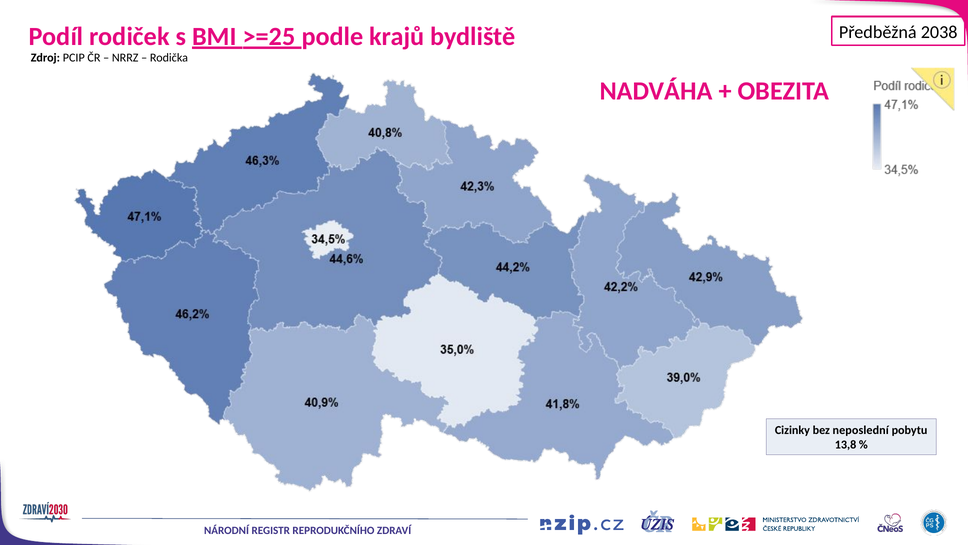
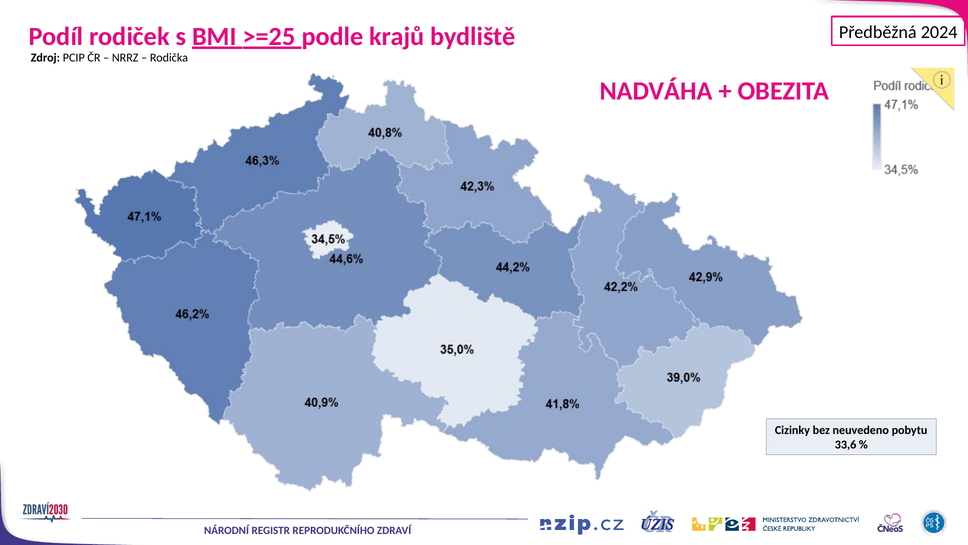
2038: 2038 -> 2024
neposlední: neposlední -> neuvedeno
13,8: 13,8 -> 33,6
